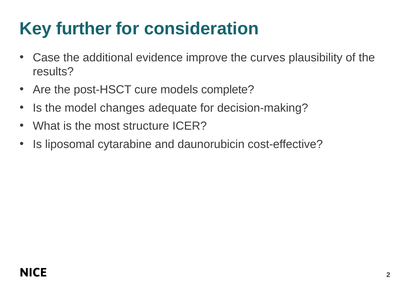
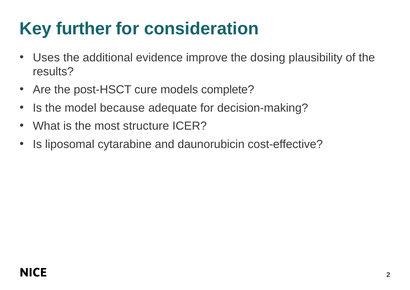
Case: Case -> Uses
curves: curves -> dosing
changes: changes -> because
